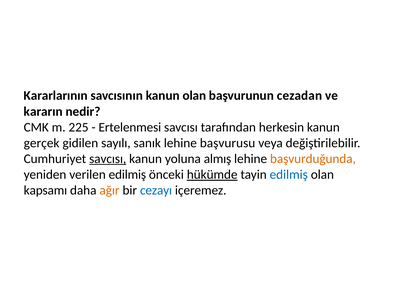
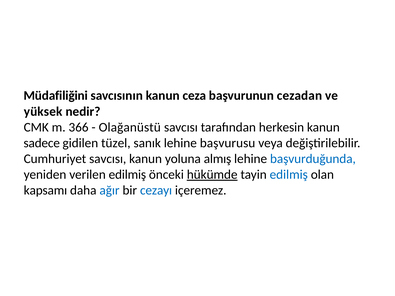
Kararlarının: Kararlarının -> Müdafiliğini
kanun olan: olan -> ceza
kararın: kararın -> yüksek
225: 225 -> 366
Ertelenmesi: Ertelenmesi -> Olağanüstü
gerçek: gerçek -> sadece
sayılı: sayılı -> tüzel
savcısı at (108, 159) underline: present -> none
başvurduğunda colour: orange -> blue
ağır colour: orange -> blue
